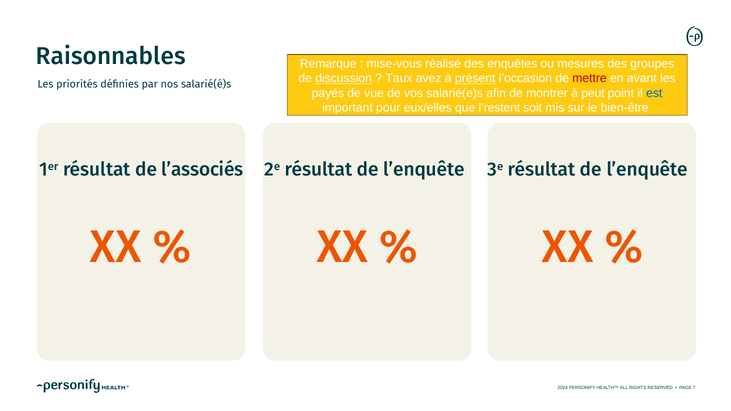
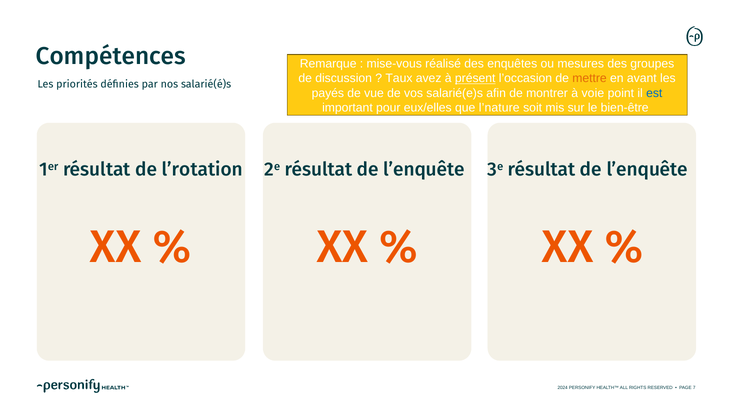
Raisonnables: Raisonnables -> Compétences
discussion underline: present -> none
mettre colour: red -> orange
peut: peut -> voie
l’restent: l’restent -> l’nature
l’associés: l’associés -> l’rotation
